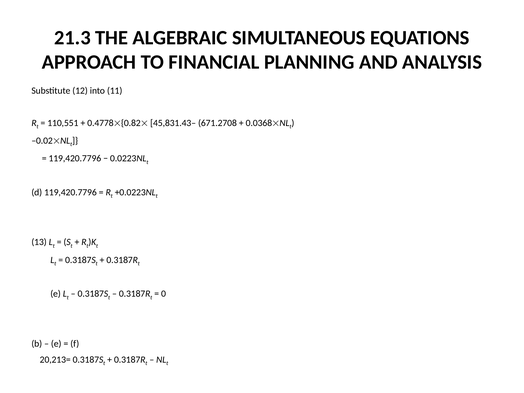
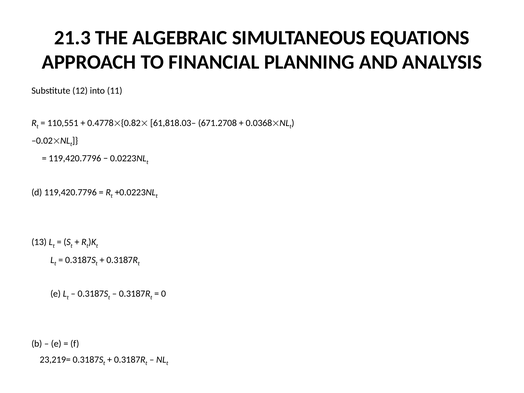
45,831.43–: 45,831.43– -> 61,818.03–
20,213=: 20,213= -> 23,219=
